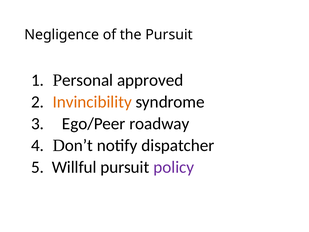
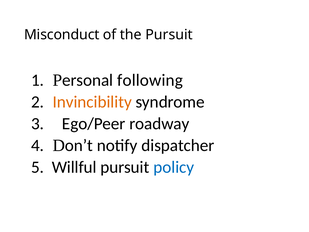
Negligence: Negligence -> Misconduct
approved: approved -> following
policy colour: purple -> blue
